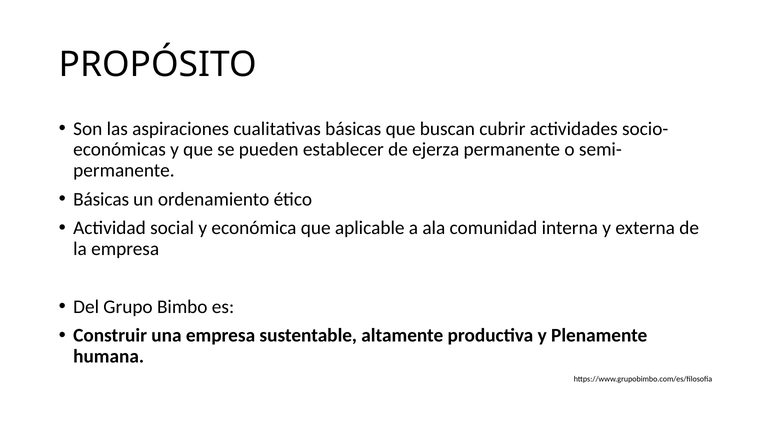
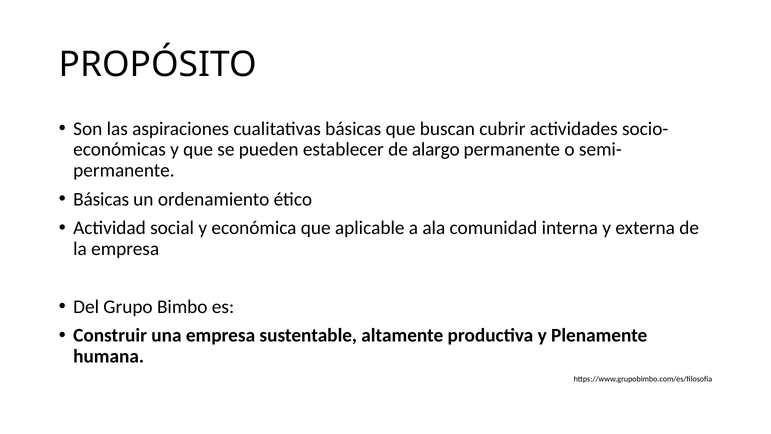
ejerza: ejerza -> alargo
